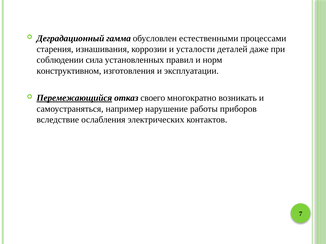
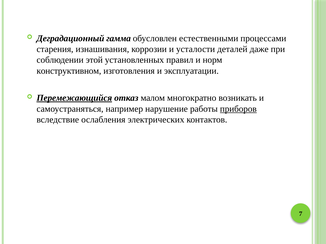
сила: сила -> этой
своего: своего -> малом
приборов underline: none -> present
